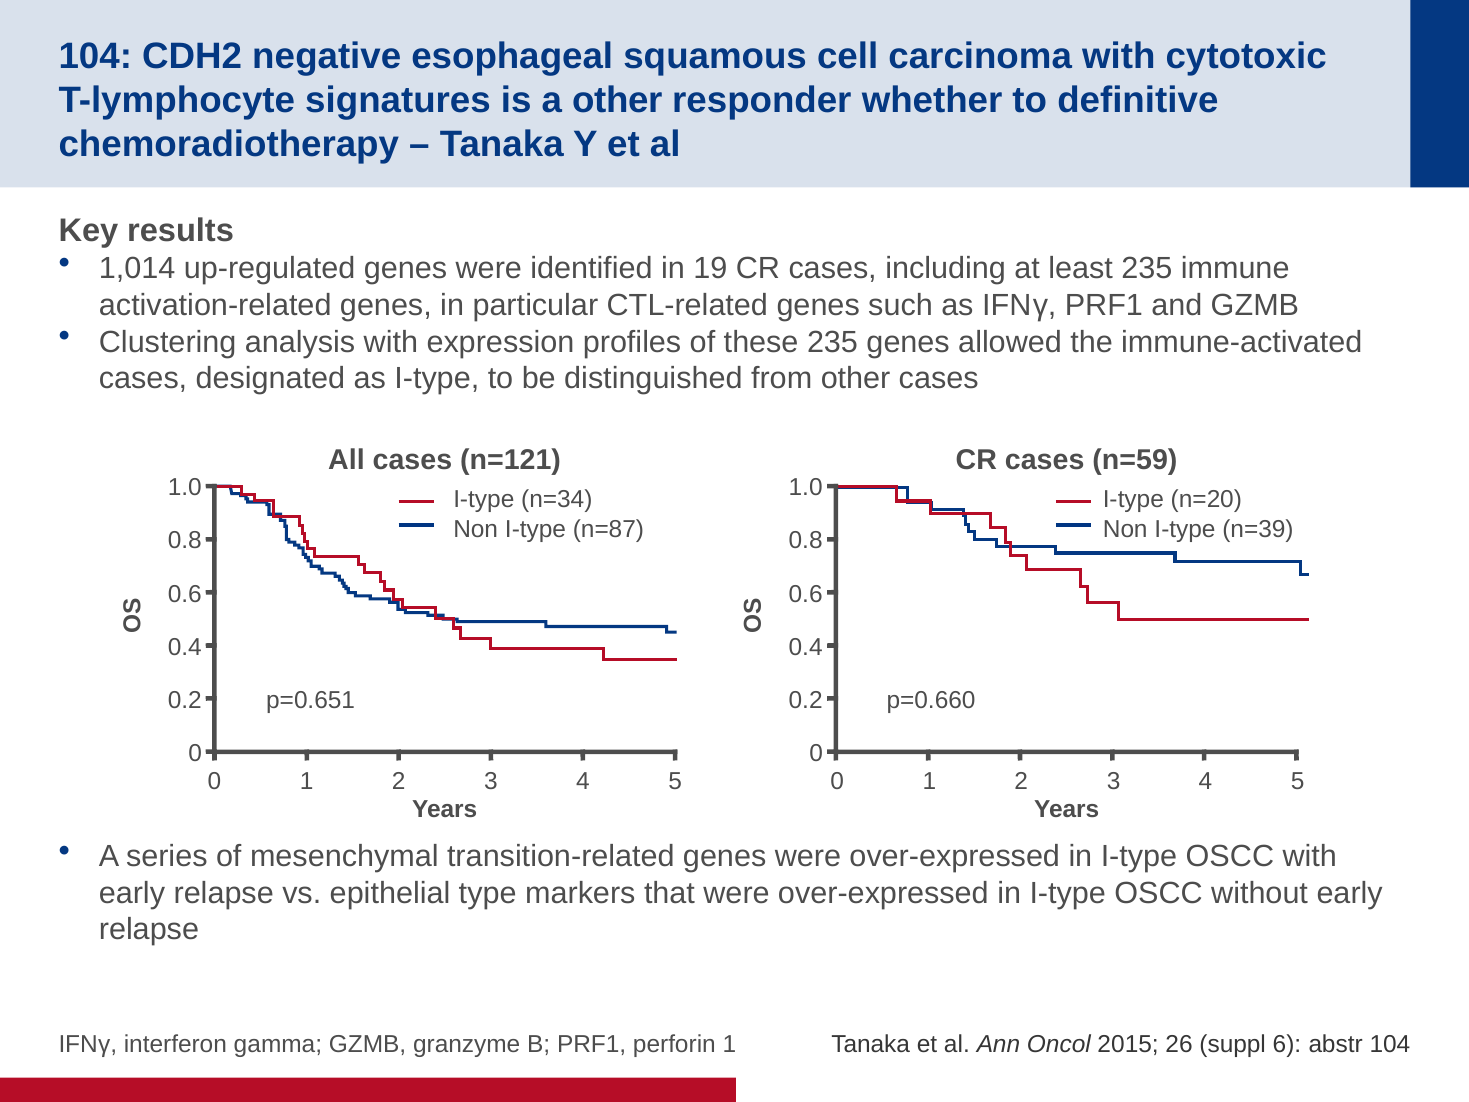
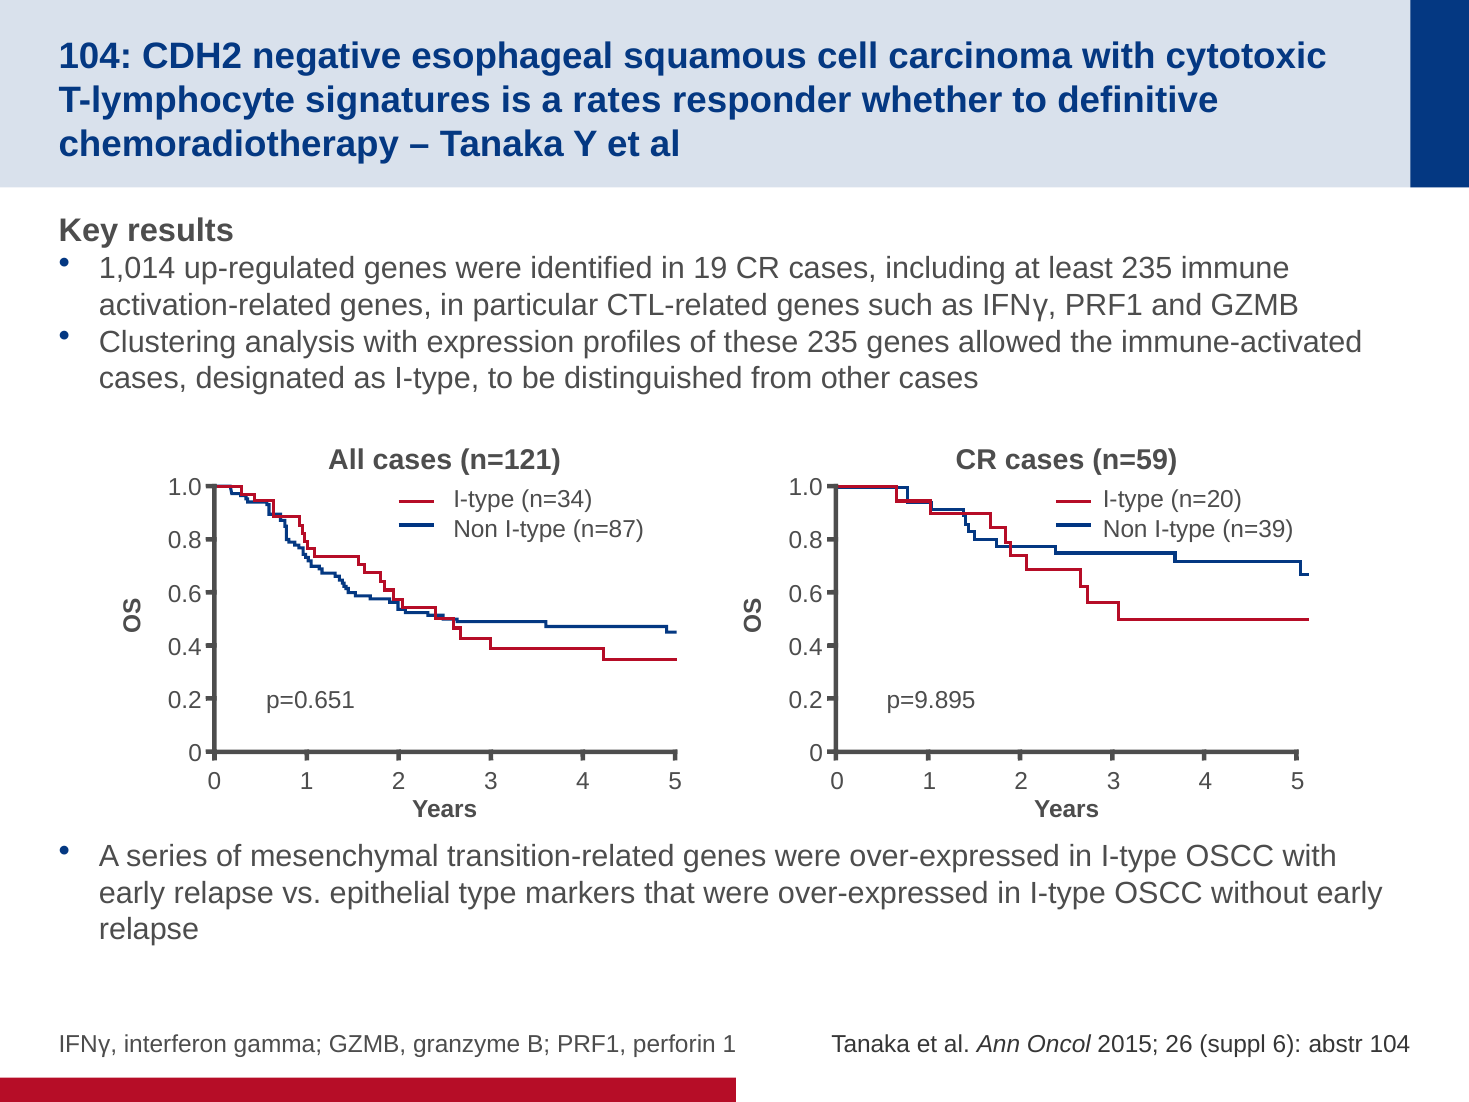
a other: other -> rates
p=0.660: p=0.660 -> p=9.895
